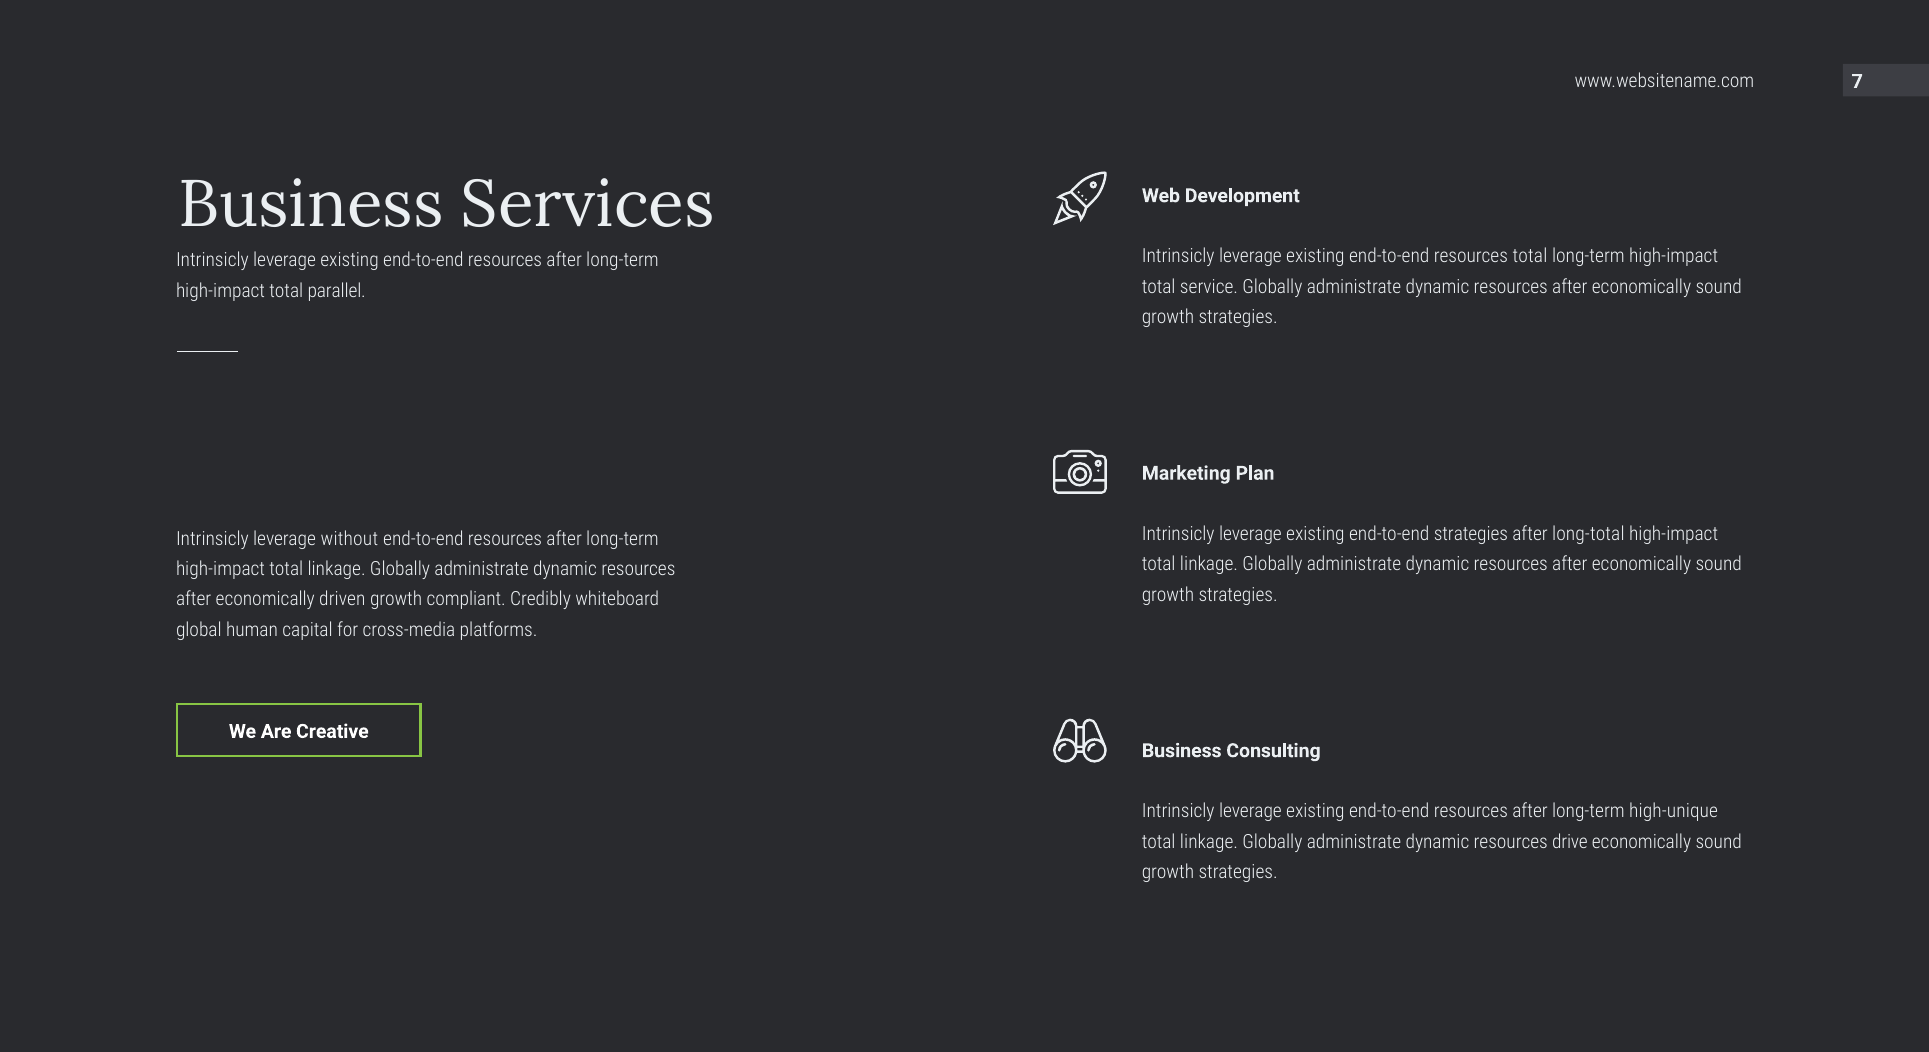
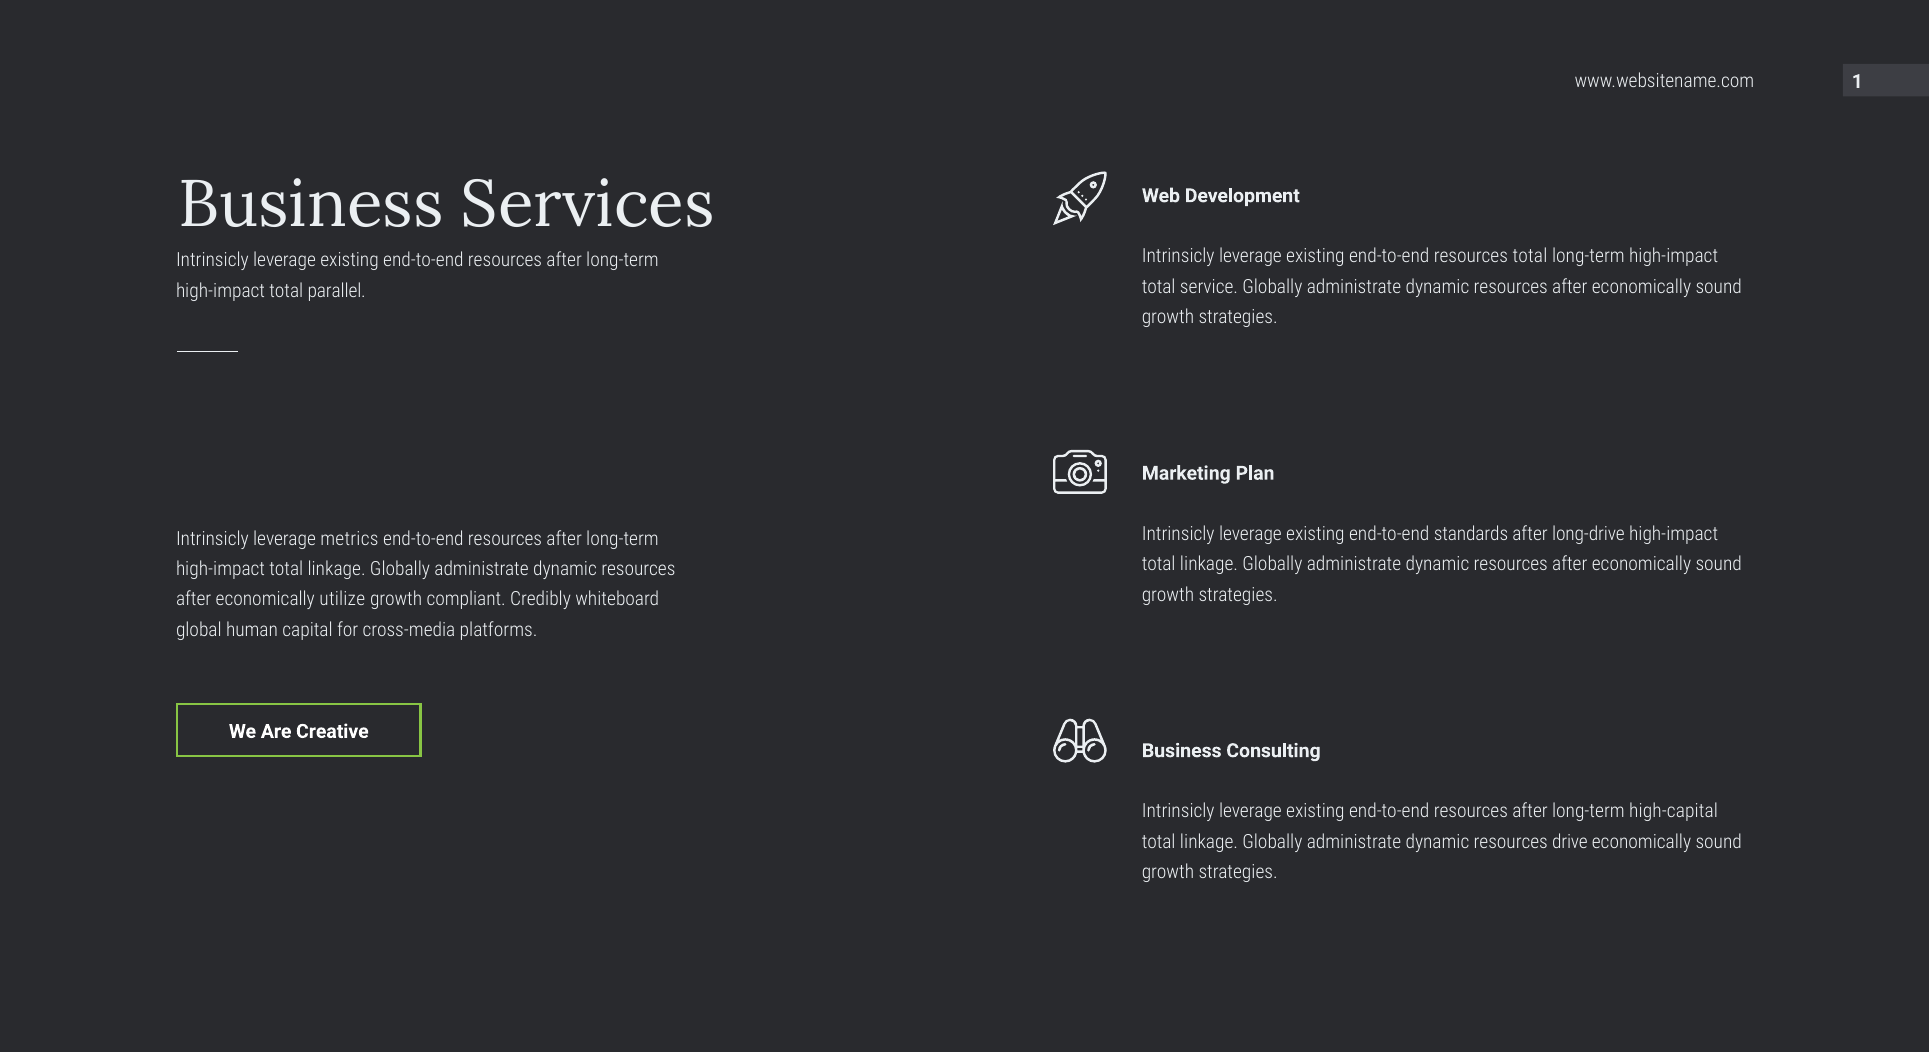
7: 7 -> 1
end-to-end strategies: strategies -> standards
long-total: long-total -> long-drive
without: without -> metrics
driven: driven -> utilize
high-unique: high-unique -> high-capital
